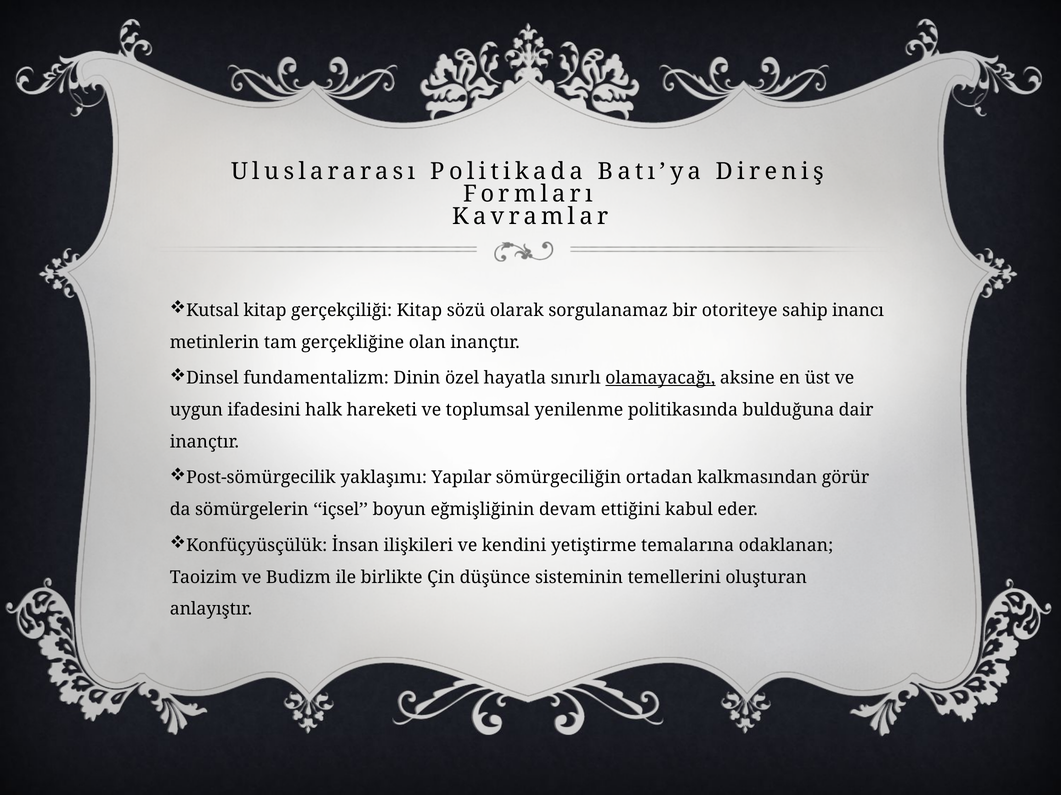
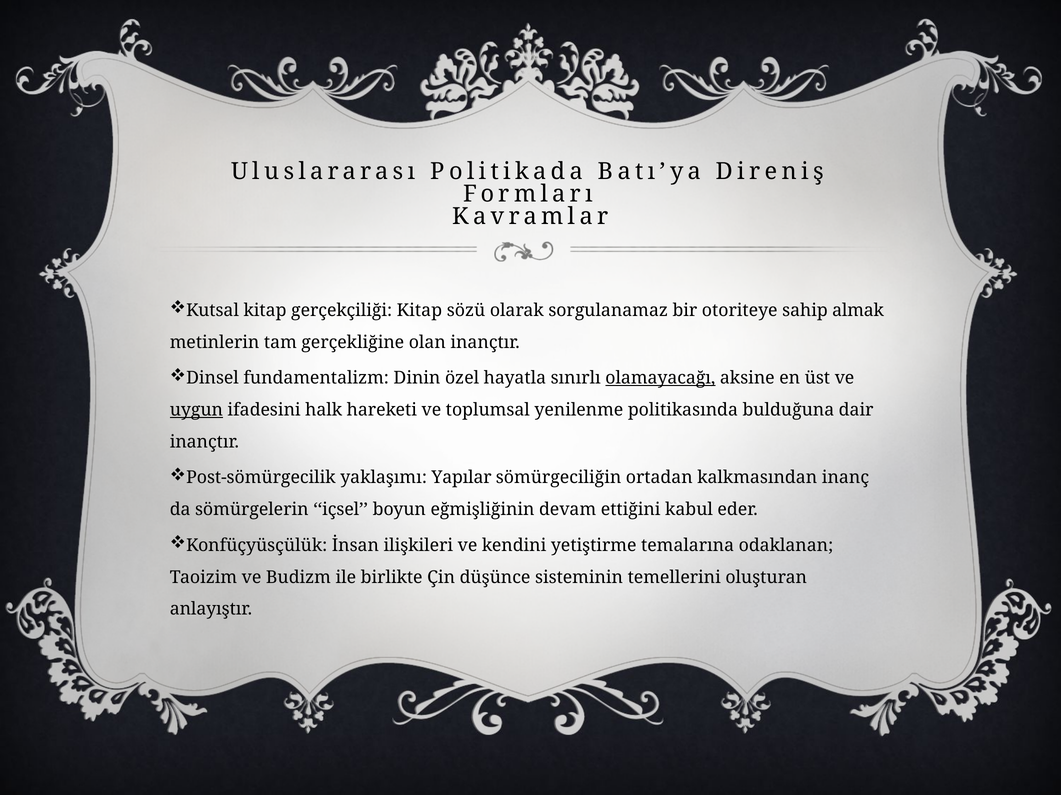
inancı: inancı -> almak
uygun underline: none -> present
görür: görür -> inanç
